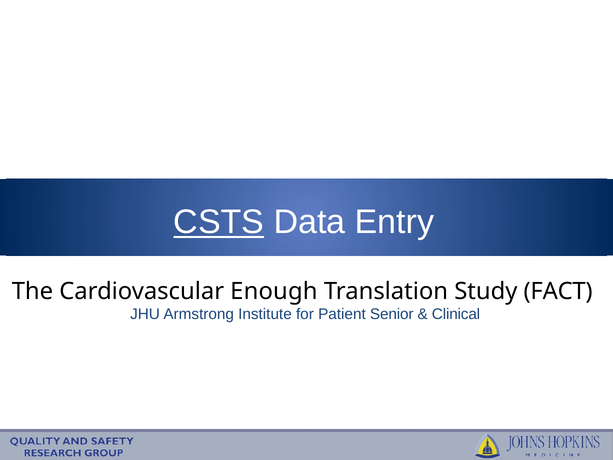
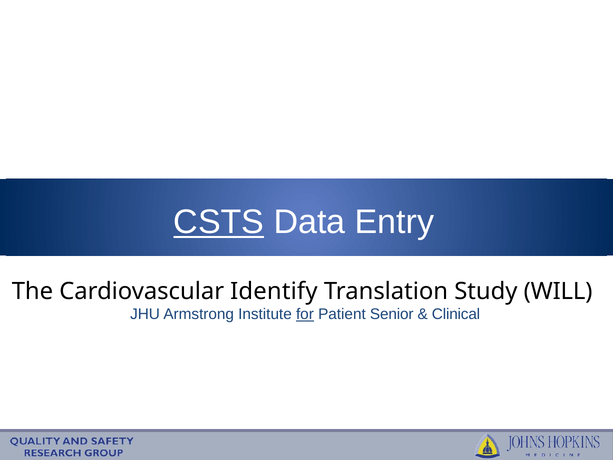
Enough: Enough -> Identify
FACT: FACT -> WILL
for underline: none -> present
